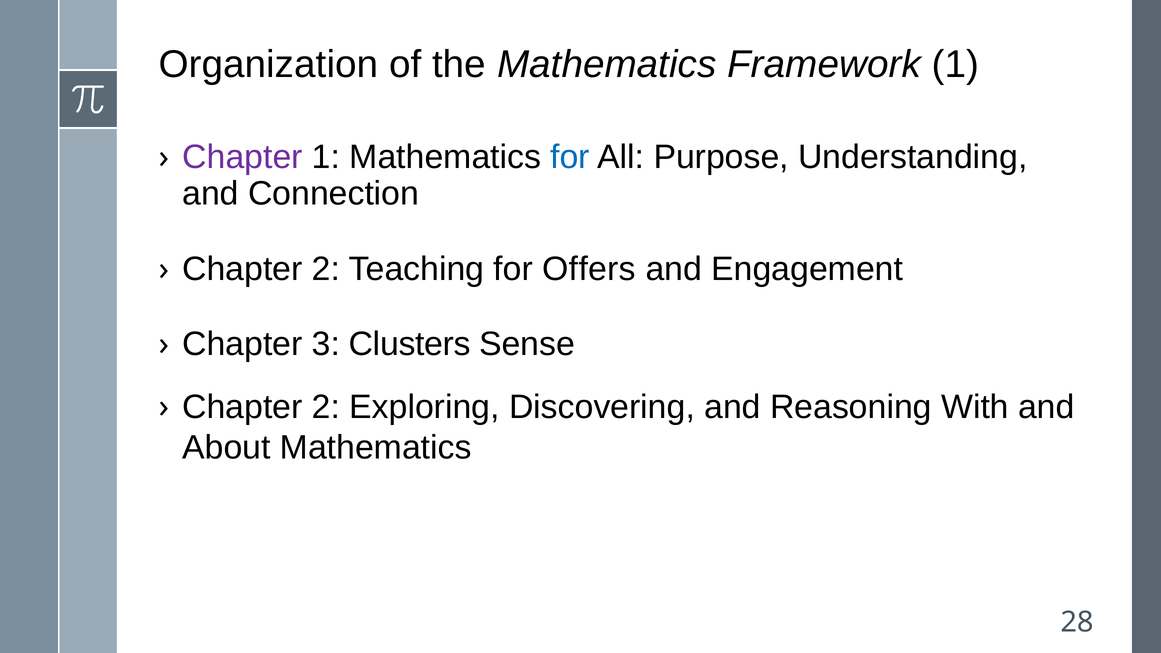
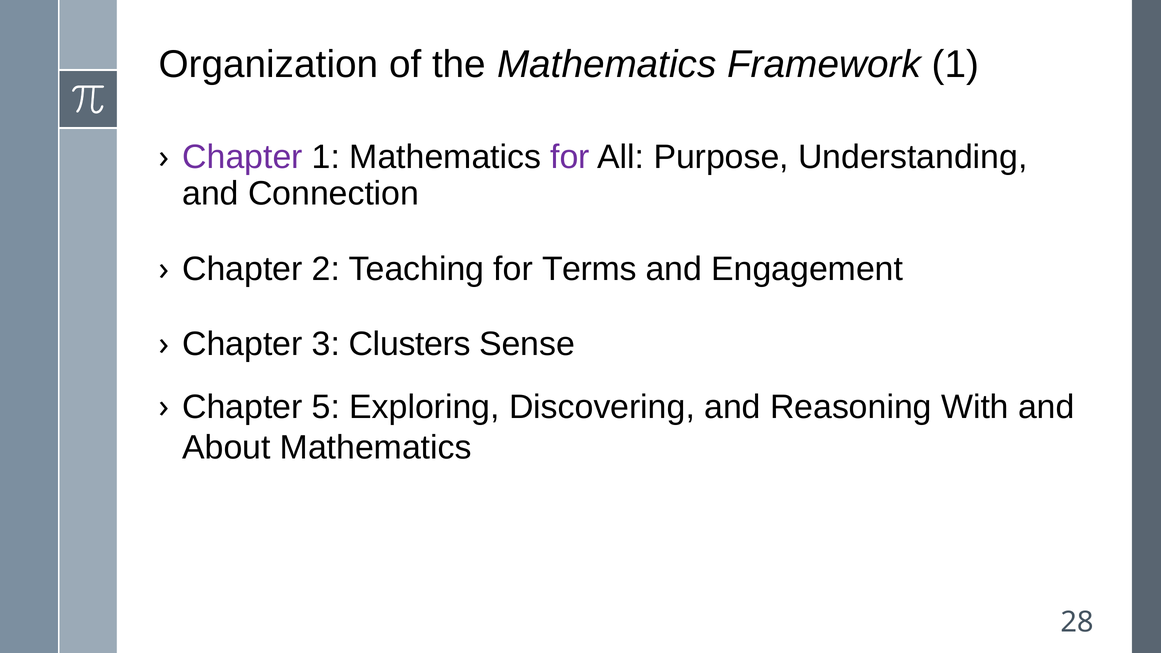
for at (570, 157) colour: blue -> purple
Offers: Offers -> Terms
2 at (326, 407): 2 -> 5
